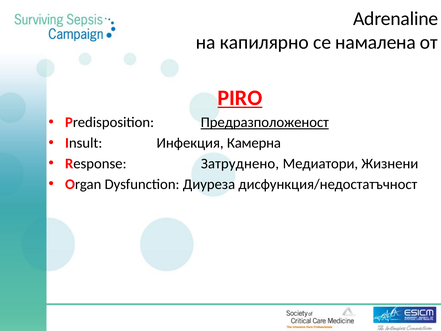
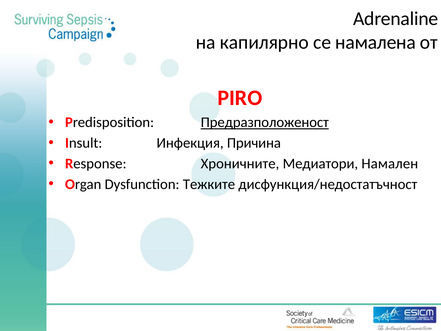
PIRO underline: present -> none
Камерна: Камерна -> Причина
Затруднено: Затруднено -> Хроничните
Жизнени: Жизнени -> Намален
Диуреза: Диуреза -> Тежките
